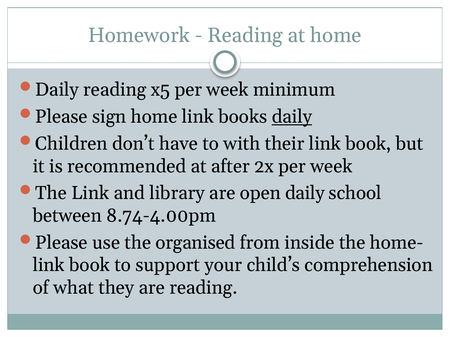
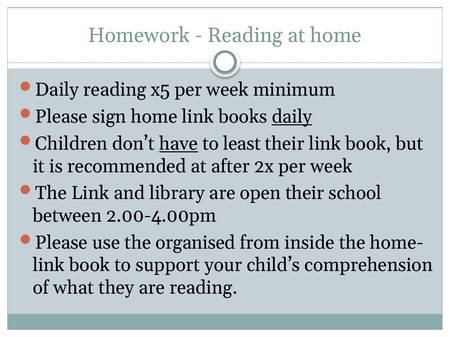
have underline: none -> present
with: with -> least
open daily: daily -> their
8.74-4.00pm: 8.74-4.00pm -> 2.00-4.00pm
